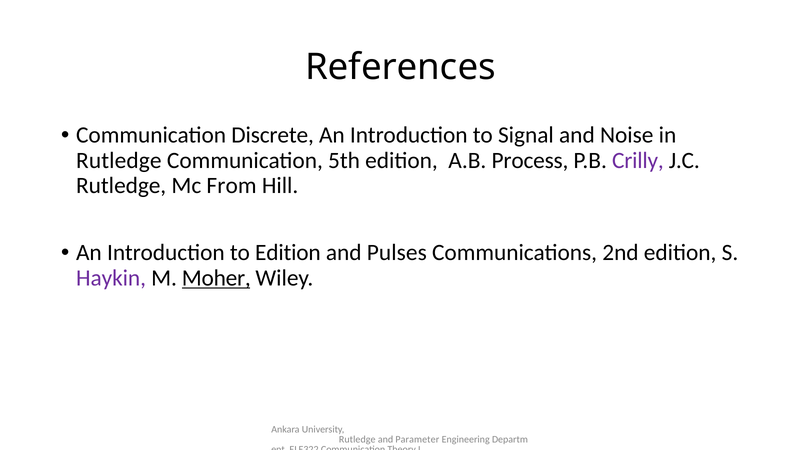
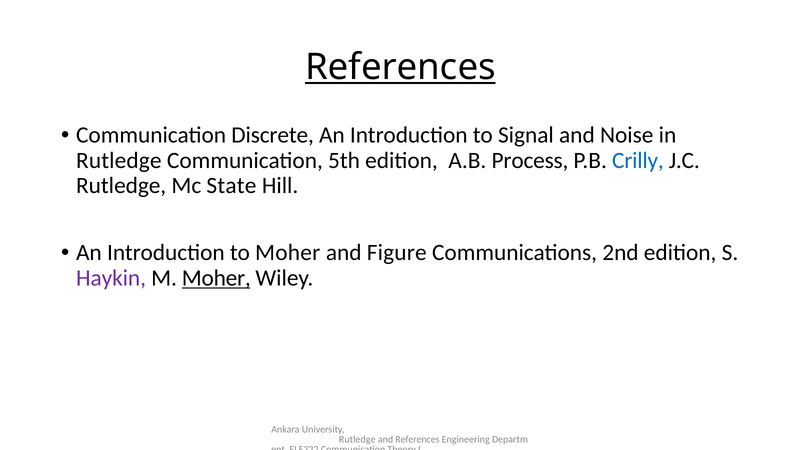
References at (400, 67) underline: none -> present
Crilly colour: purple -> blue
From: From -> State
to Edition: Edition -> Moher
Pulses: Pulses -> Figure
and Parameter: Parameter -> References
